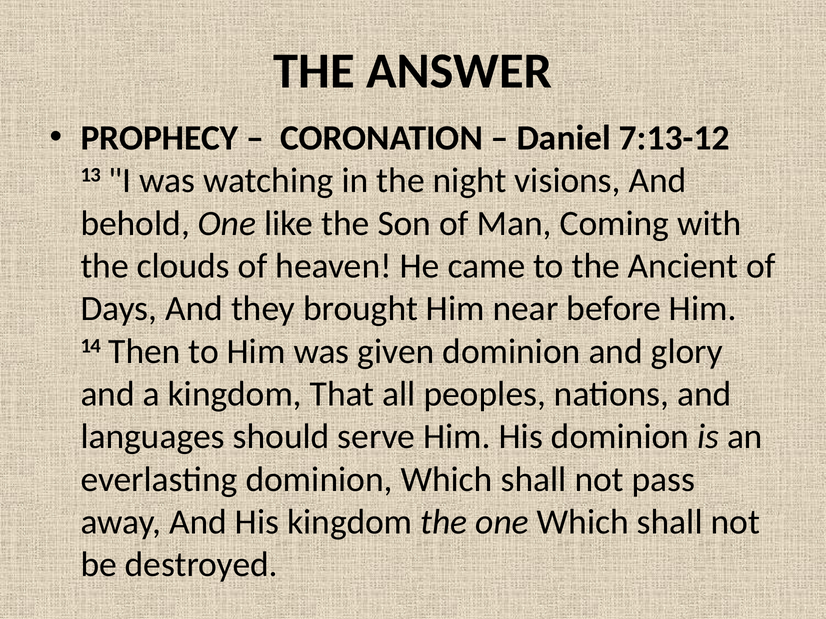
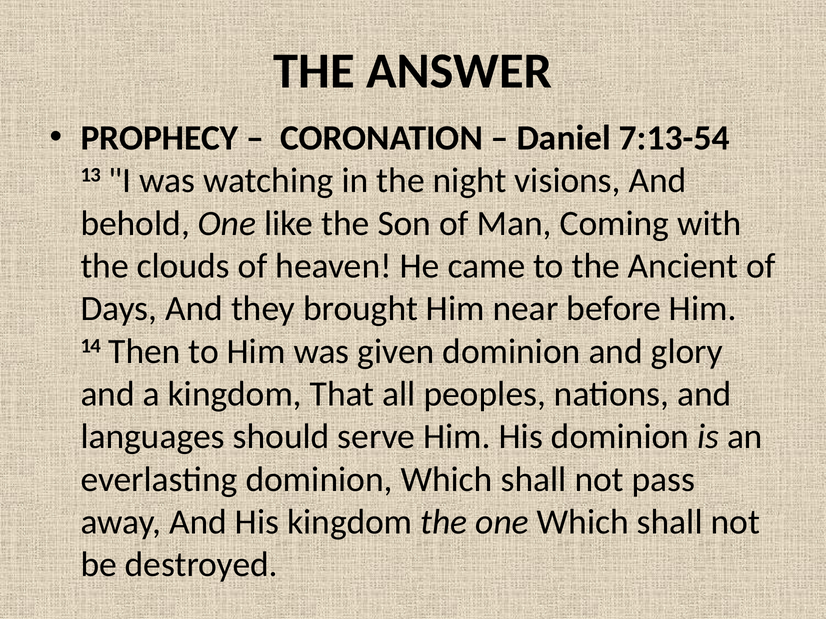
7:13-12: 7:13-12 -> 7:13-54
